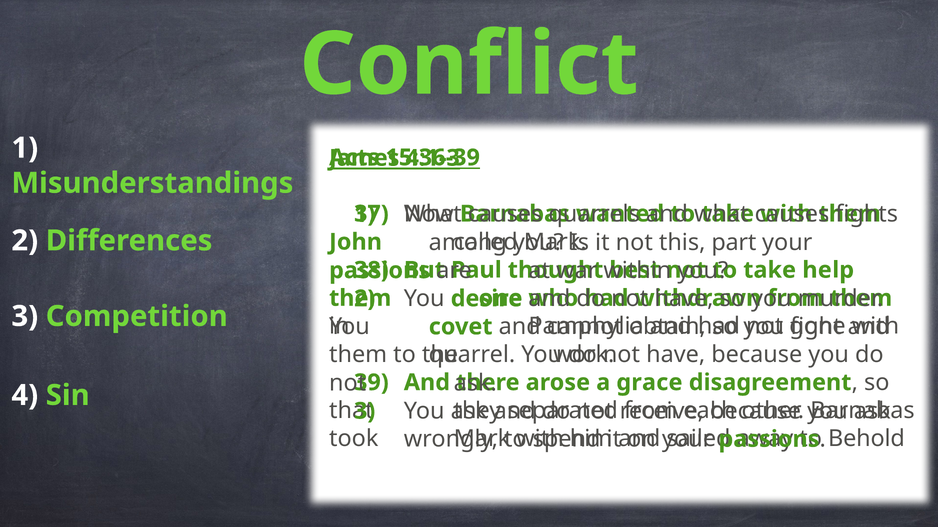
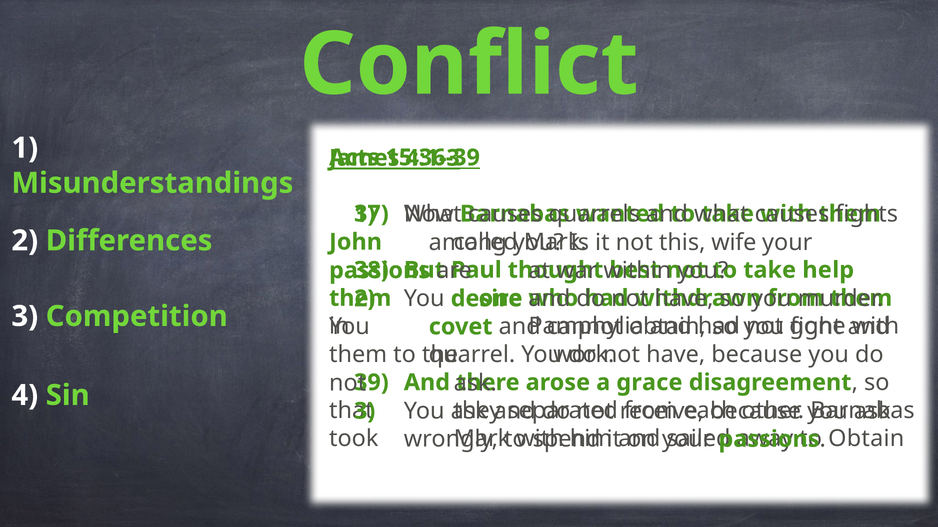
part: part -> wife
Behold at (866, 439): Behold -> Obtain
